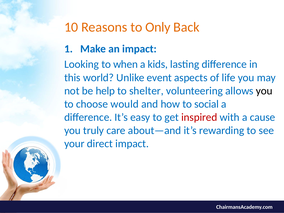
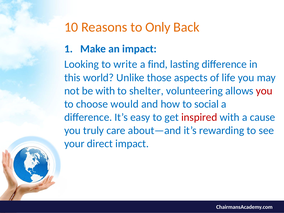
when: when -> write
kids: kids -> find
event: event -> those
be help: help -> with
you at (264, 91) colour: black -> red
